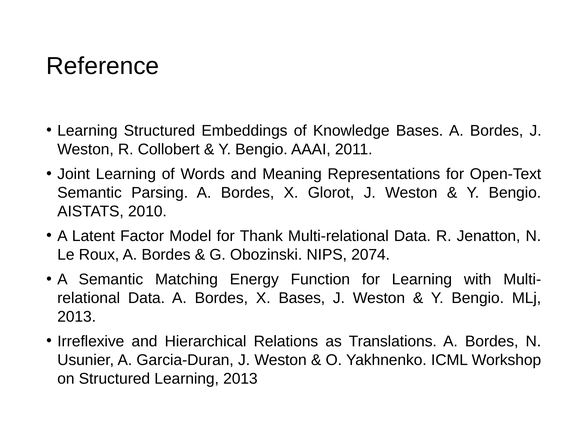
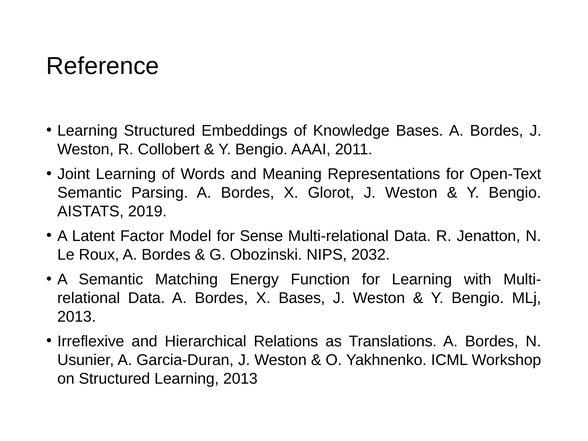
2010: 2010 -> 2019
Thank: Thank -> Sense
2074: 2074 -> 2032
